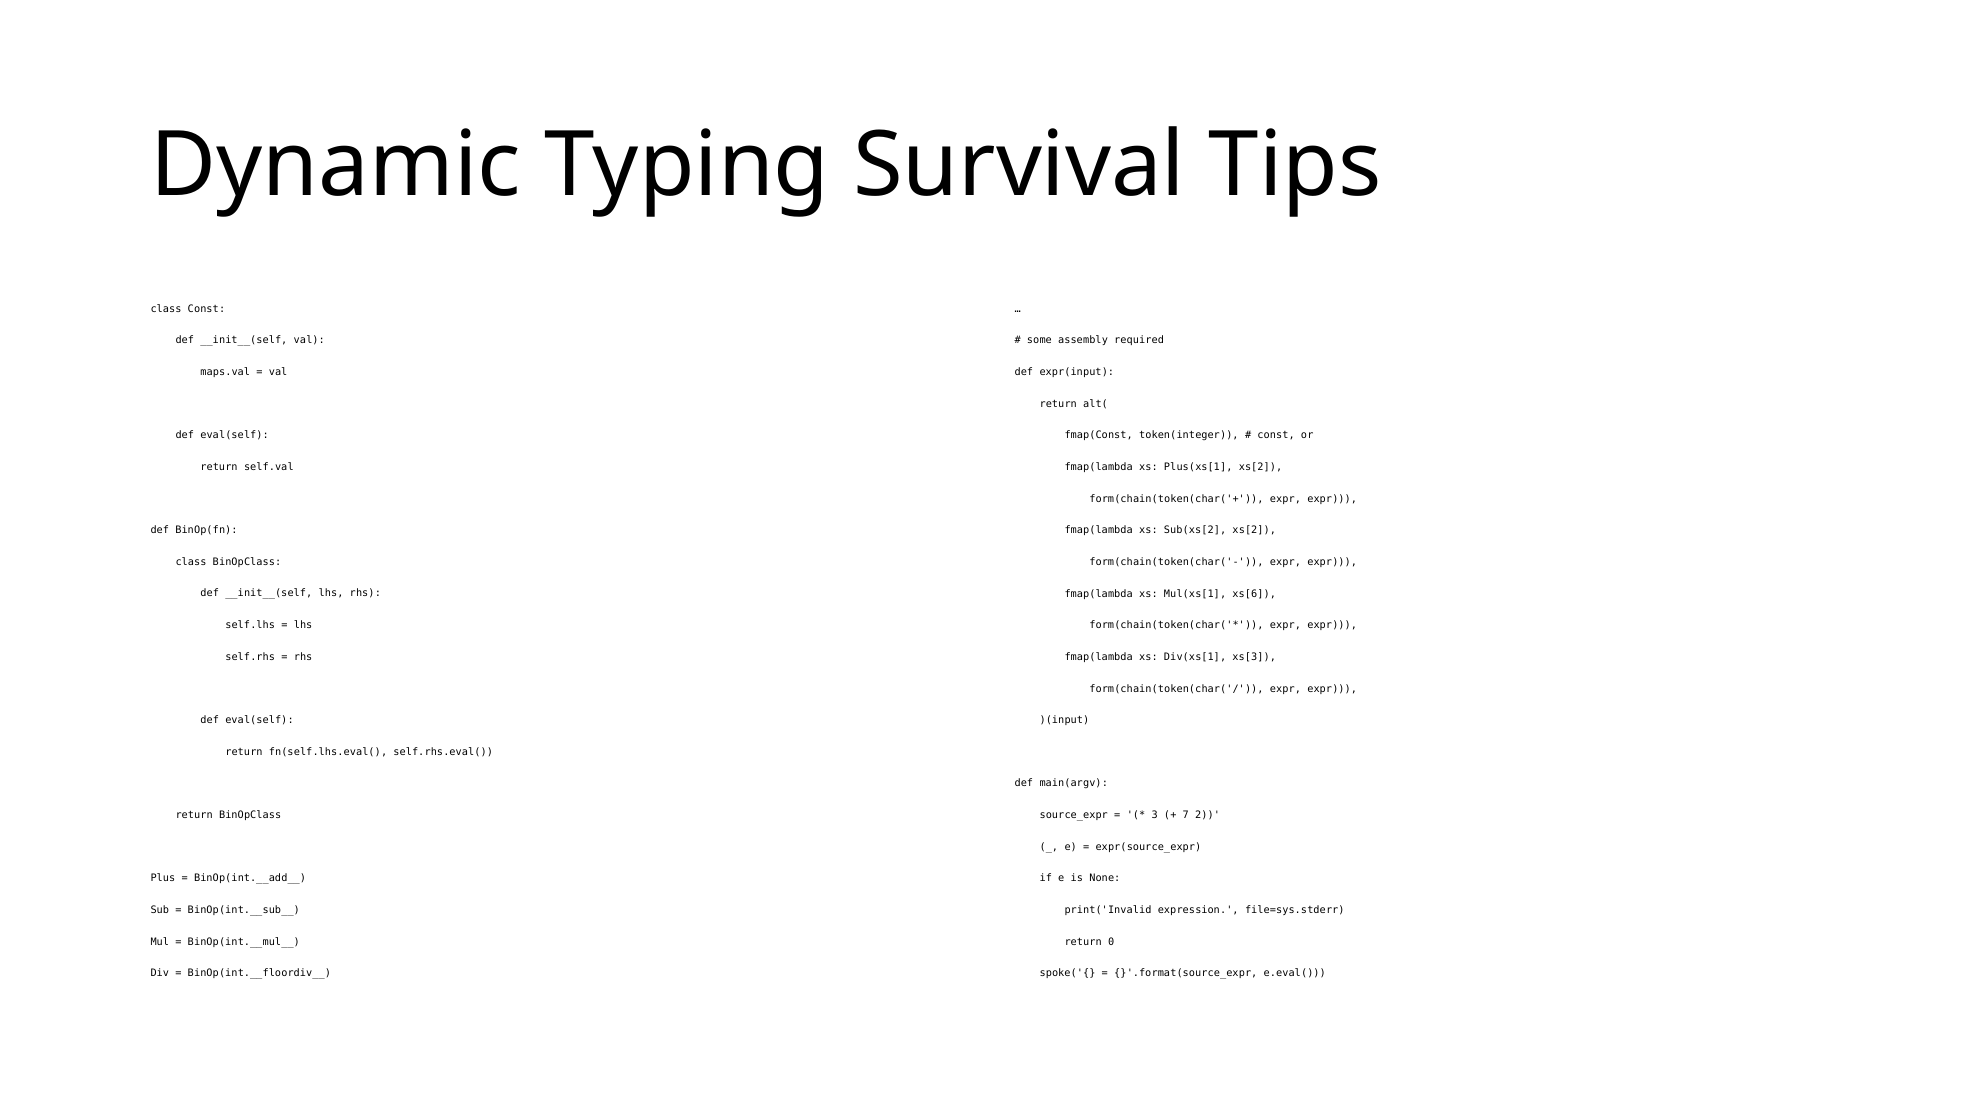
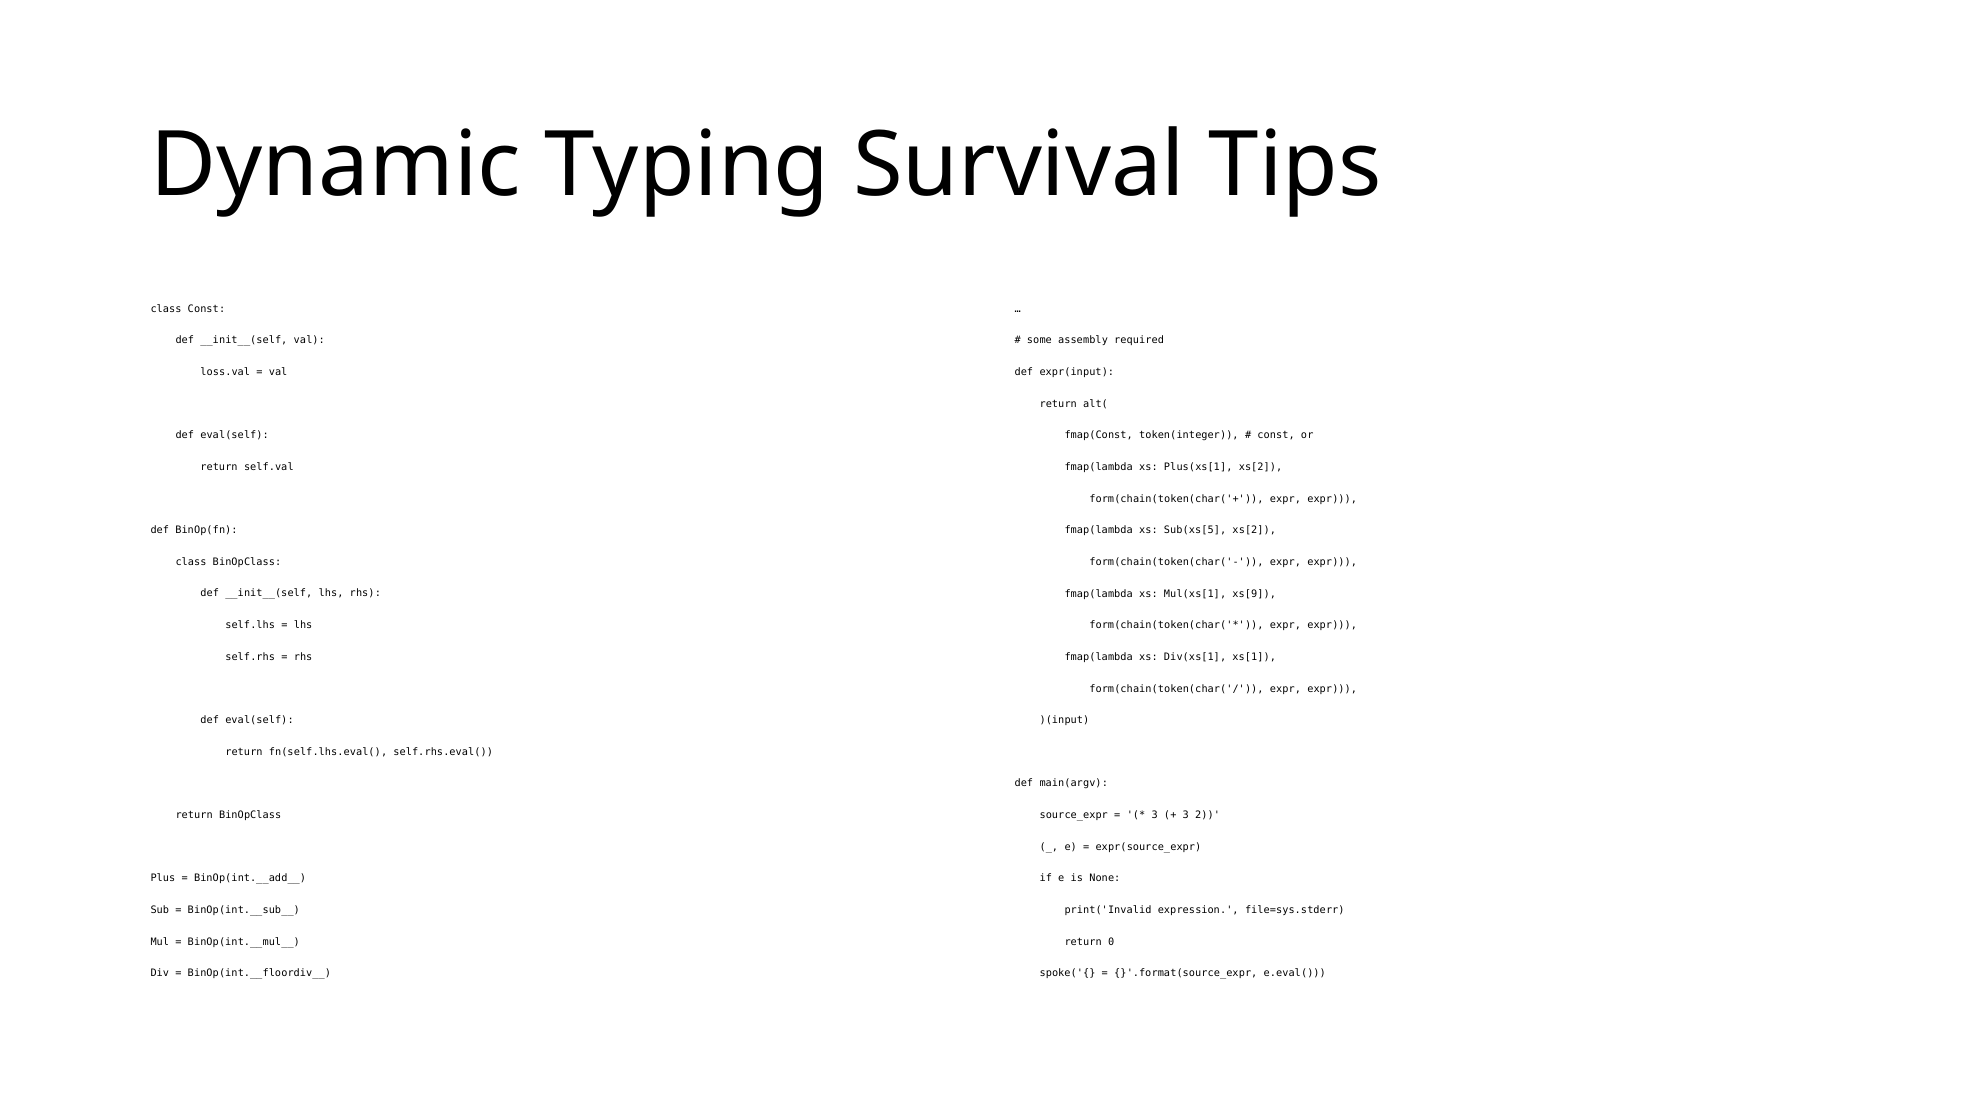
maps.val: maps.val -> loss.val
Sub(xs[2: Sub(xs[2 -> Sub(xs[5
xs[6: xs[6 -> xs[9
xs[3: xs[3 -> xs[1
7 at (1186, 815): 7 -> 3
